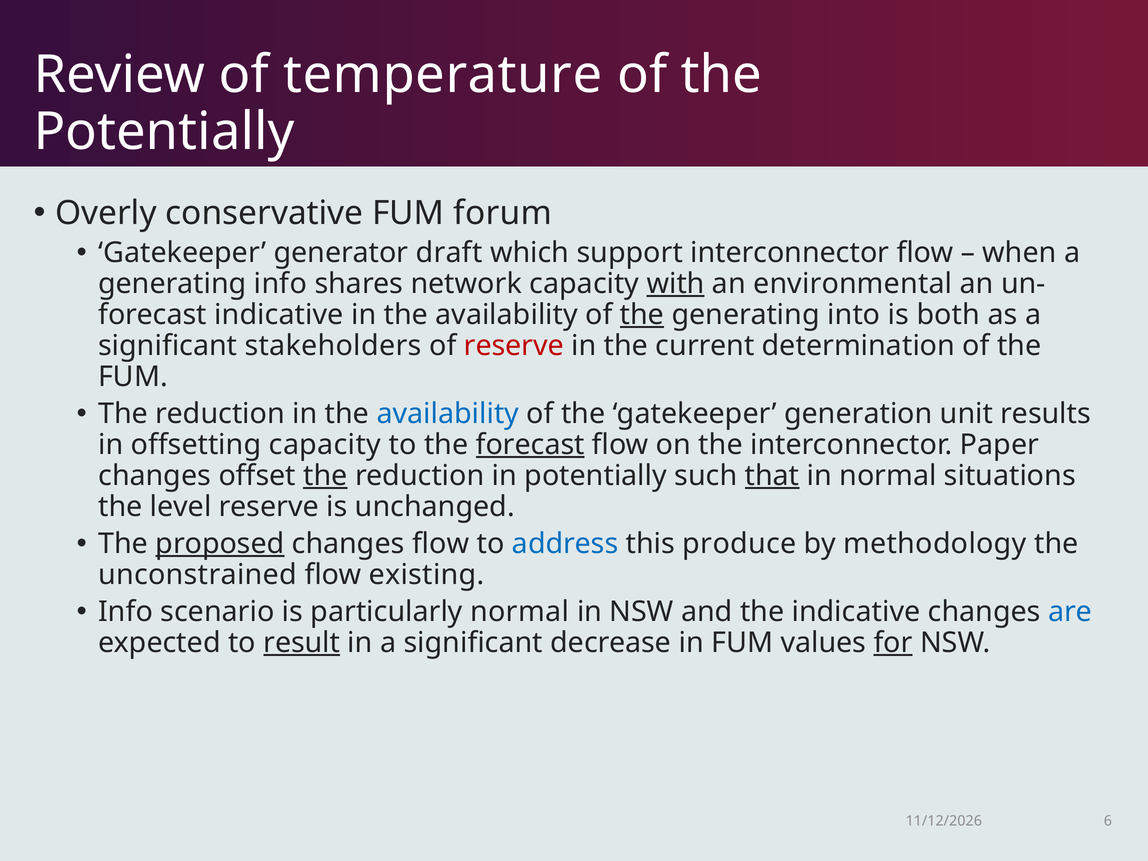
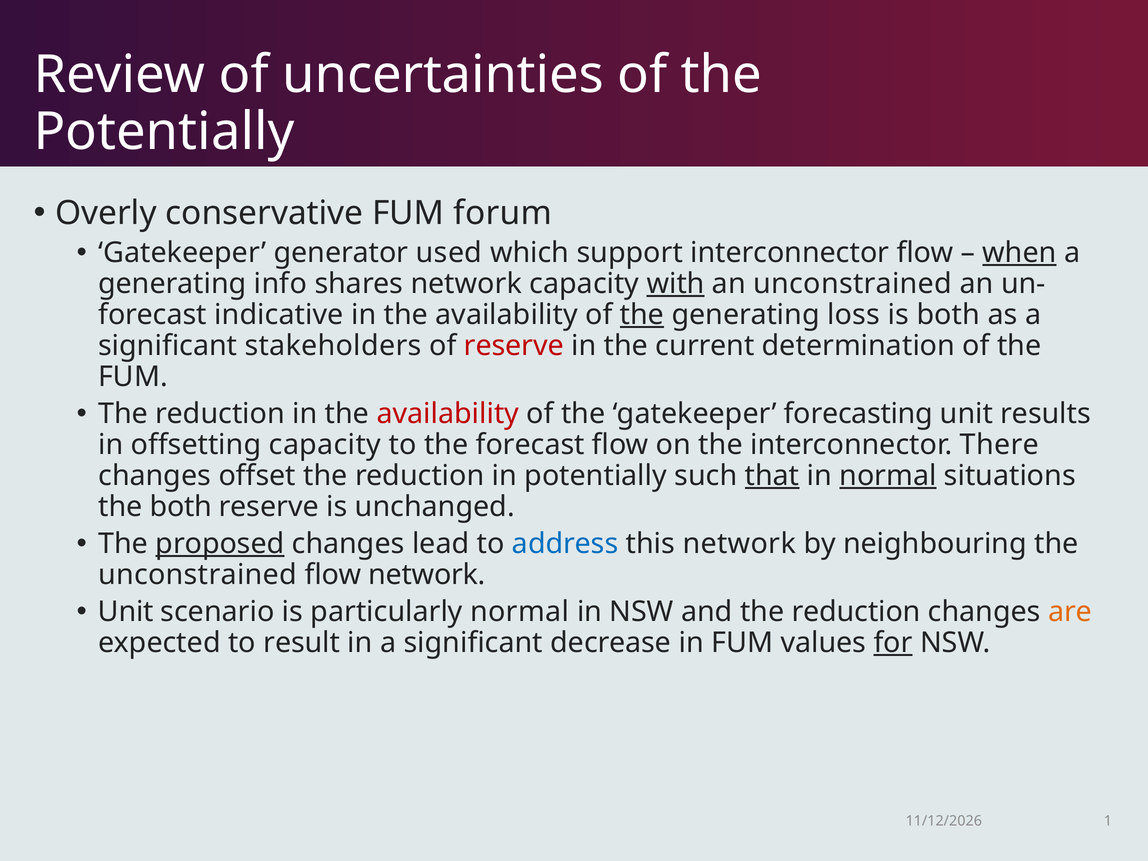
temperature: temperature -> uncertainties
draft: draft -> used
when underline: none -> present
an environmental: environmental -> unconstrained
into: into -> loss
availability at (448, 414) colour: blue -> red
generation: generation -> forecasting
forecast at (530, 445) underline: present -> none
Paper: Paper -> There
the at (325, 476) underline: present -> none
normal at (888, 476) underline: none -> present
the level: level -> both
changes flow: flow -> lead
this produce: produce -> network
methodology: methodology -> neighbouring
flow existing: existing -> network
Info at (126, 612): Info -> Unit
and the indicative: indicative -> reduction
are colour: blue -> orange
result underline: present -> none
6: 6 -> 1
